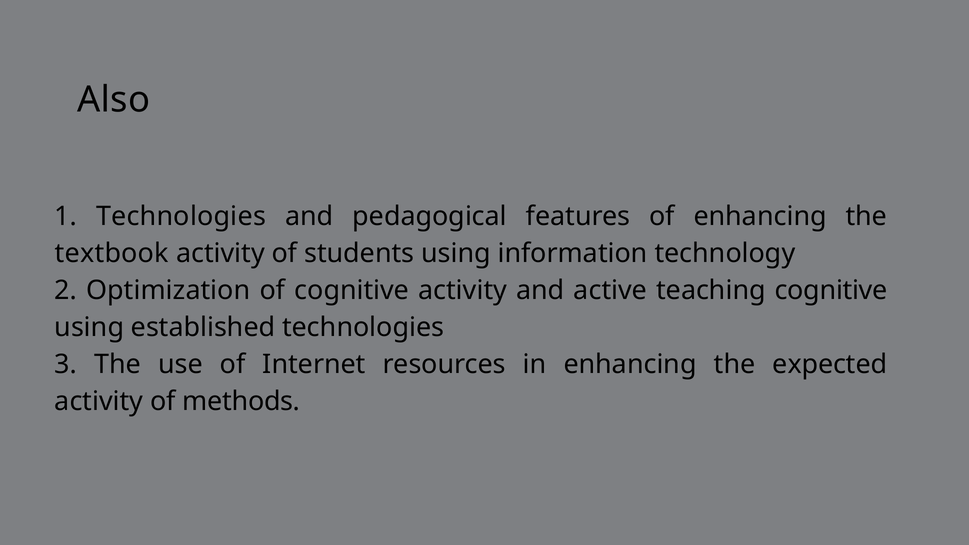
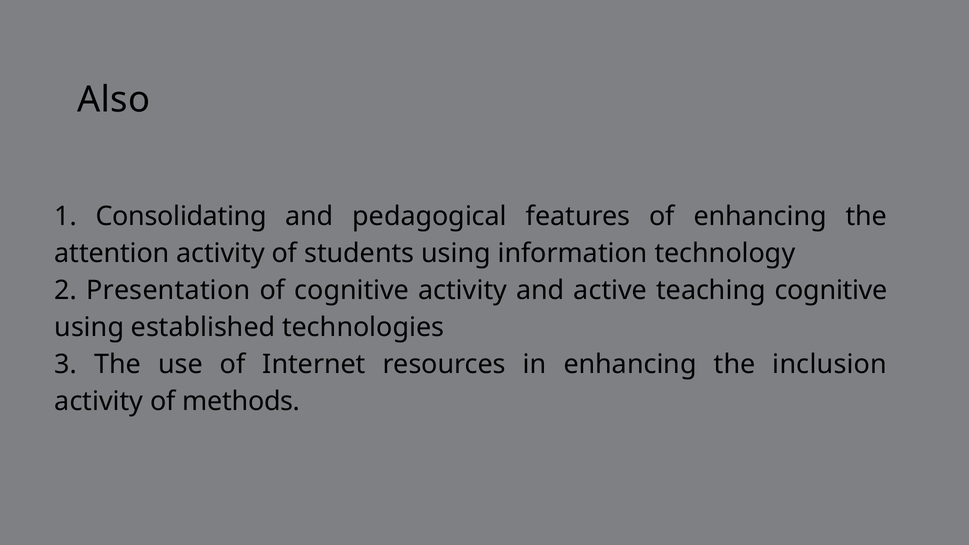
1 Technologies: Technologies -> Consolidating
textbook: textbook -> attention
Optimization: Optimization -> Presentation
expected: expected -> inclusion
